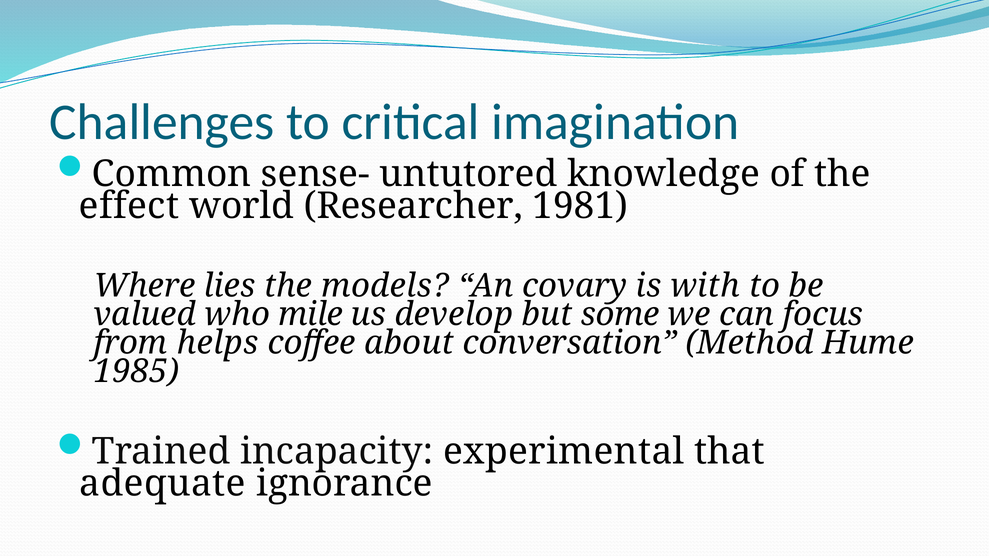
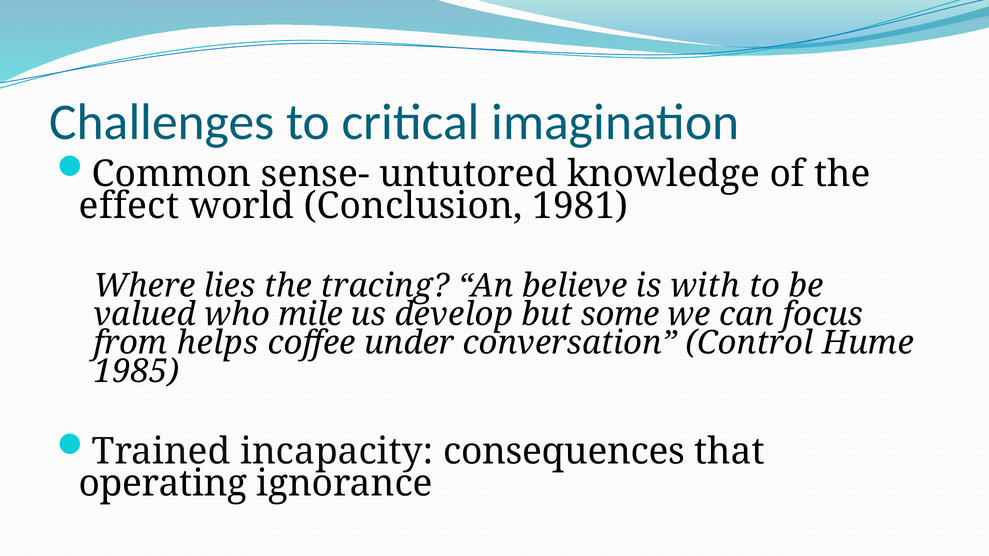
Researcher: Researcher -> Conclusion
models: models -> tracing
covary: covary -> believe
about: about -> under
Method: Method -> Control
experimental: experimental -> consequences
adequate: adequate -> operating
